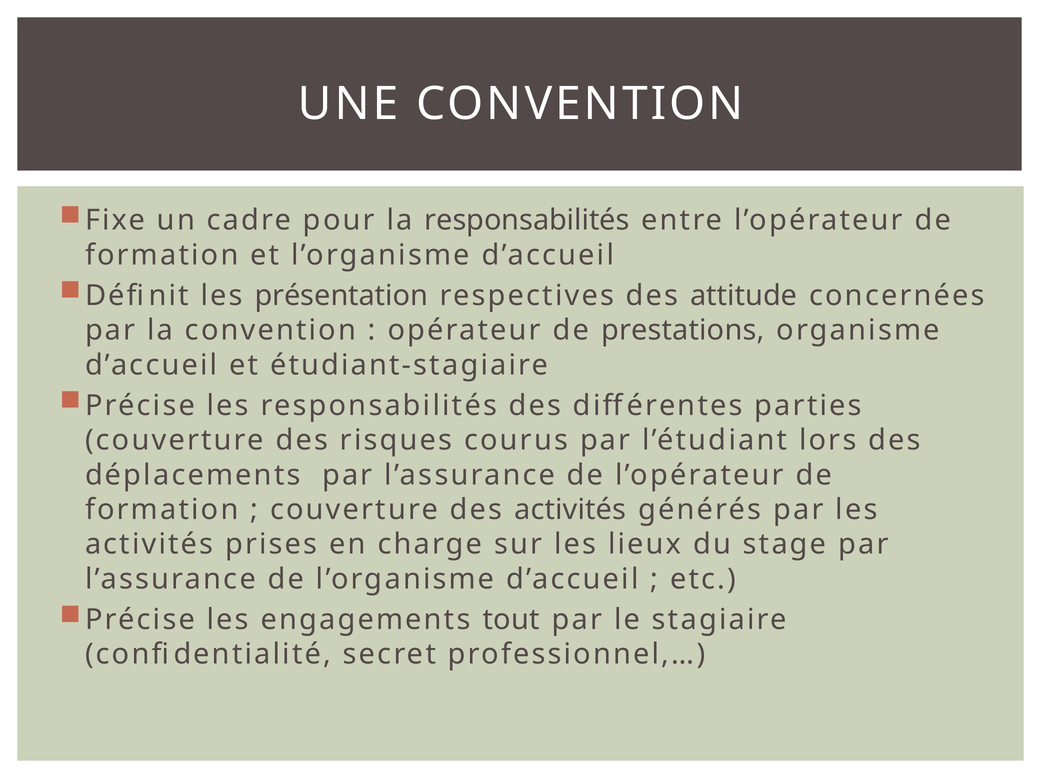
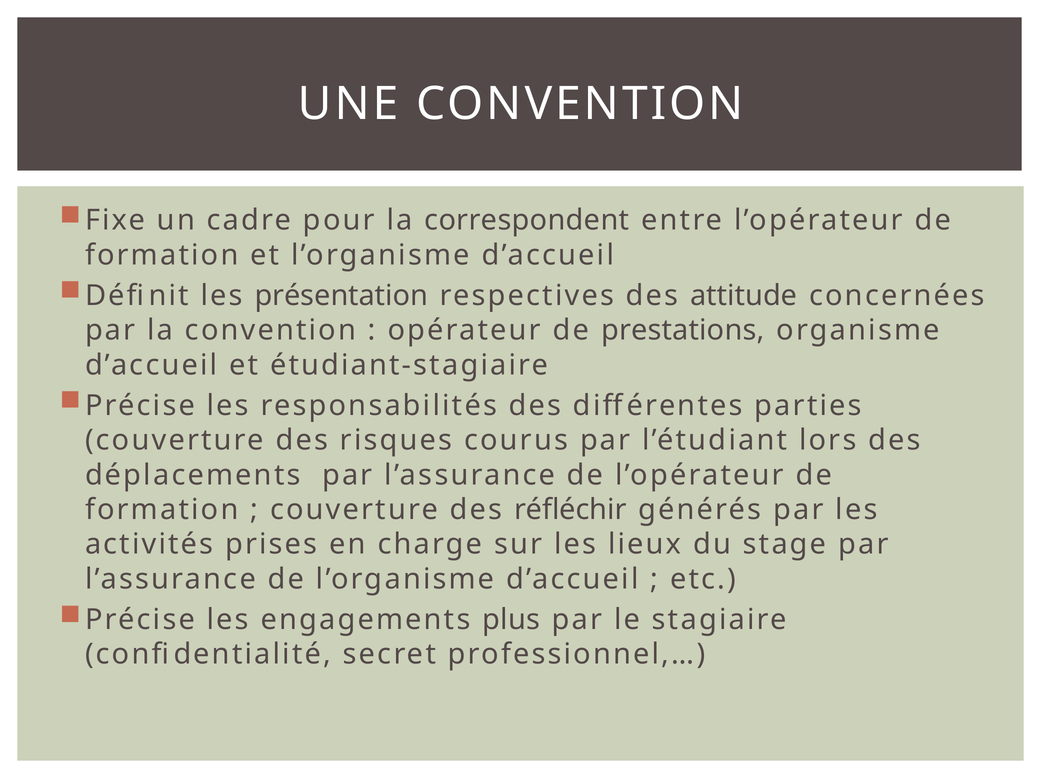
la responsabilités: responsabilités -> correspondent
des activités: activités -> réfléchir
tout: tout -> plus
